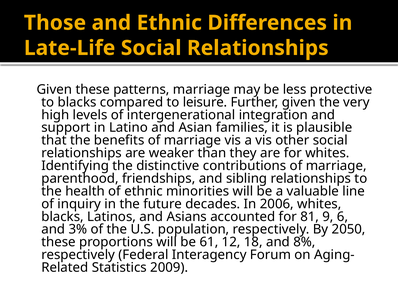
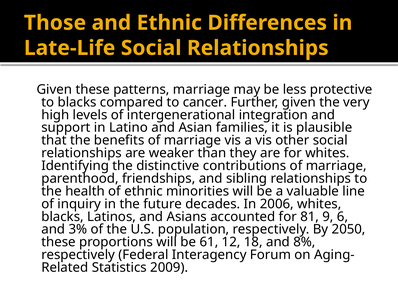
leisure: leisure -> cancer
